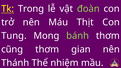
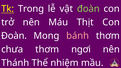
Tung at (14, 36): Tung -> Đoàn
bánh colour: light green -> pink
cũng: cũng -> chưa
gian: gian -> ngơi
